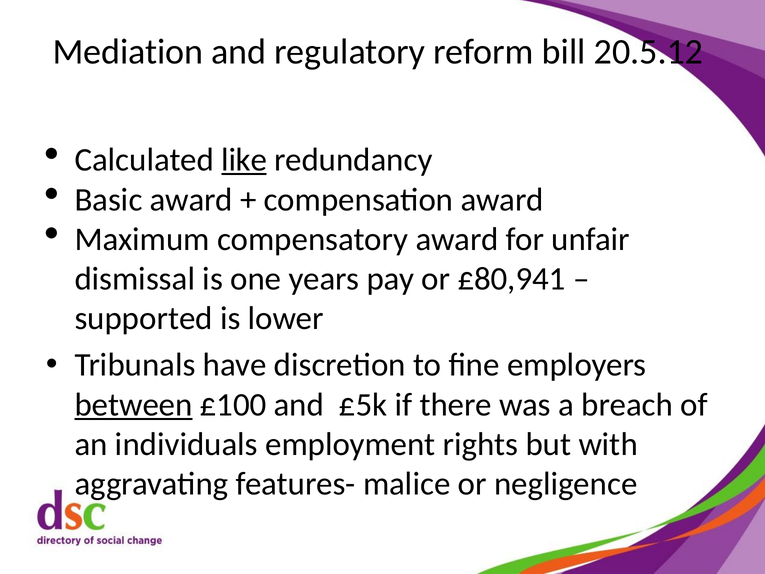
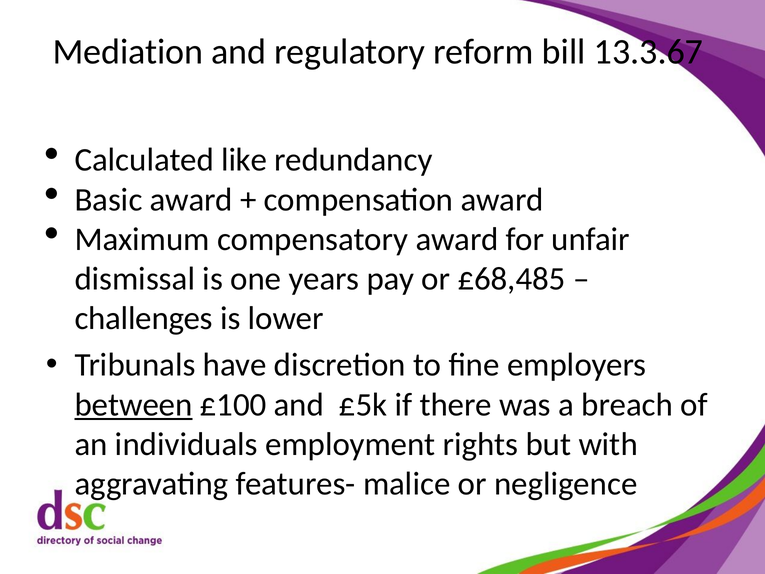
20.5.12: 20.5.12 -> 13.3.67
like underline: present -> none
£80,941: £80,941 -> £68,485
supported: supported -> challenges
